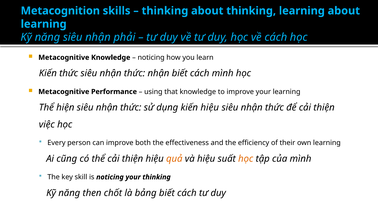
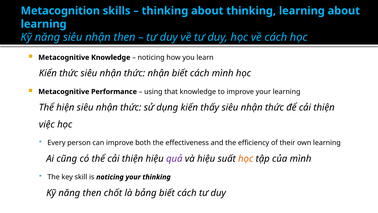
nhận phải: phải -> then
kiến hiệu: hiệu -> thấy
quả colour: orange -> purple
